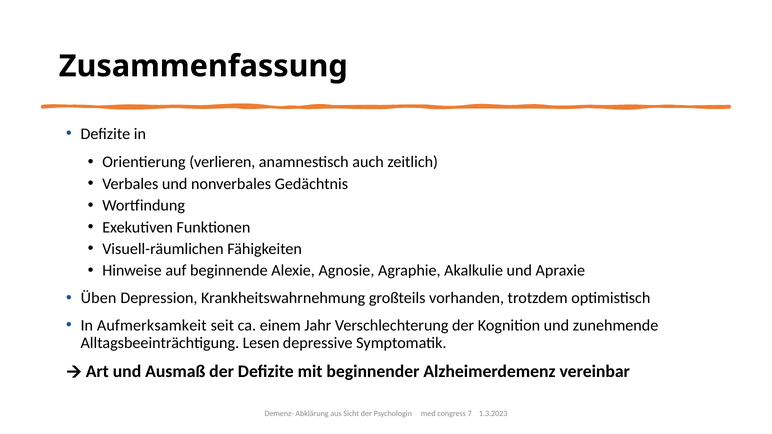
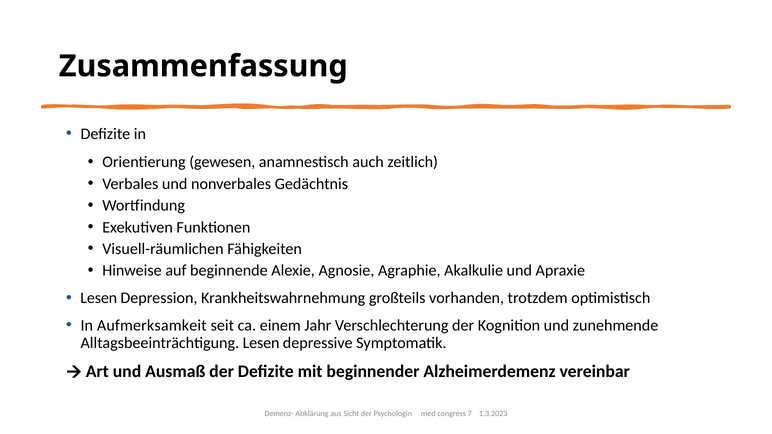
verlieren: verlieren -> gewesen
Üben at (99, 298): Üben -> Lesen
